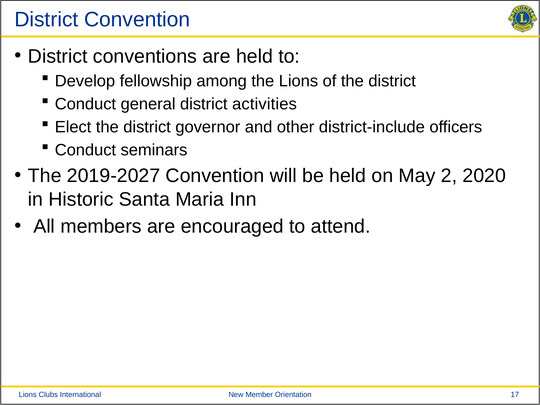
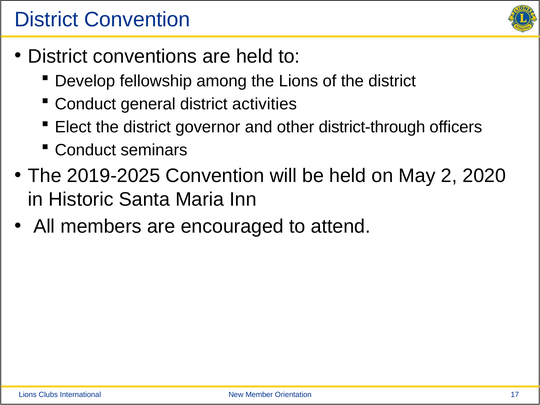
district-include: district-include -> district-through
2019-2027: 2019-2027 -> 2019-2025
